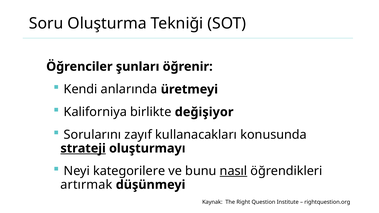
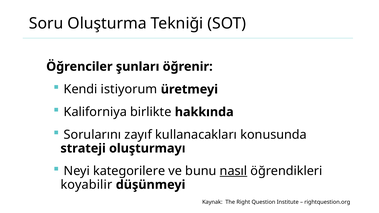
anlarında: anlarında -> istiyorum
değişiyor: değişiyor -> hakkında
strateji underline: present -> none
artırmak: artırmak -> koyabilir
